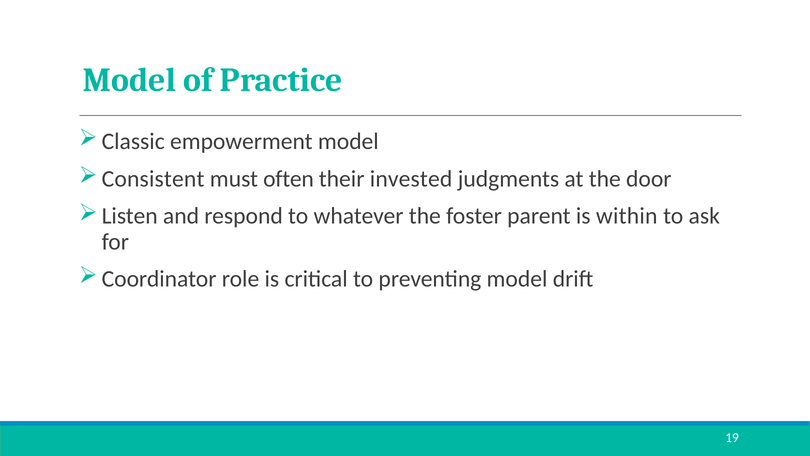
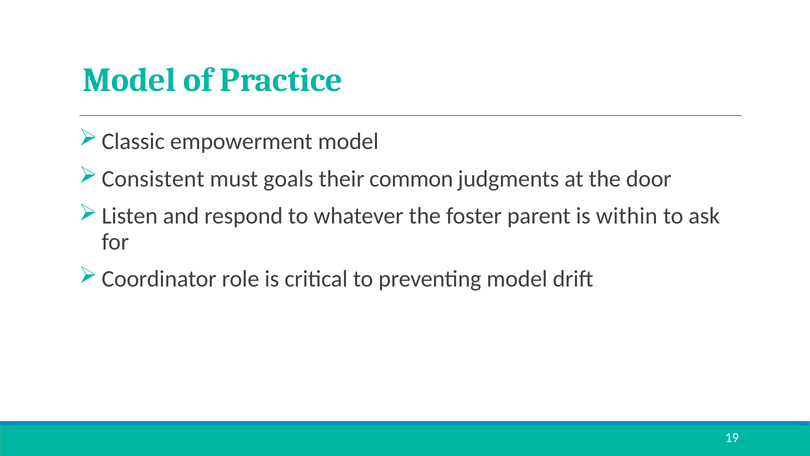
often: often -> goals
invested: invested -> common
